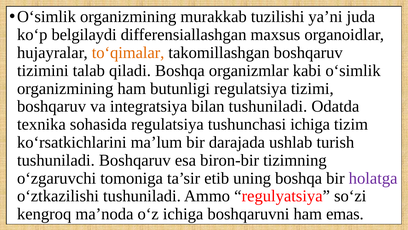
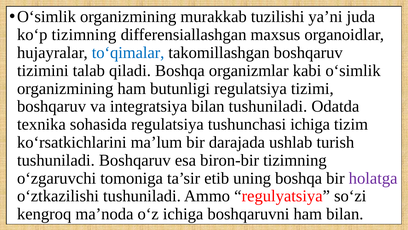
ko‘p belgilaydi: belgilaydi -> tizimning
to‘qimalar colour: orange -> blue
ham emas: emas -> bilan
